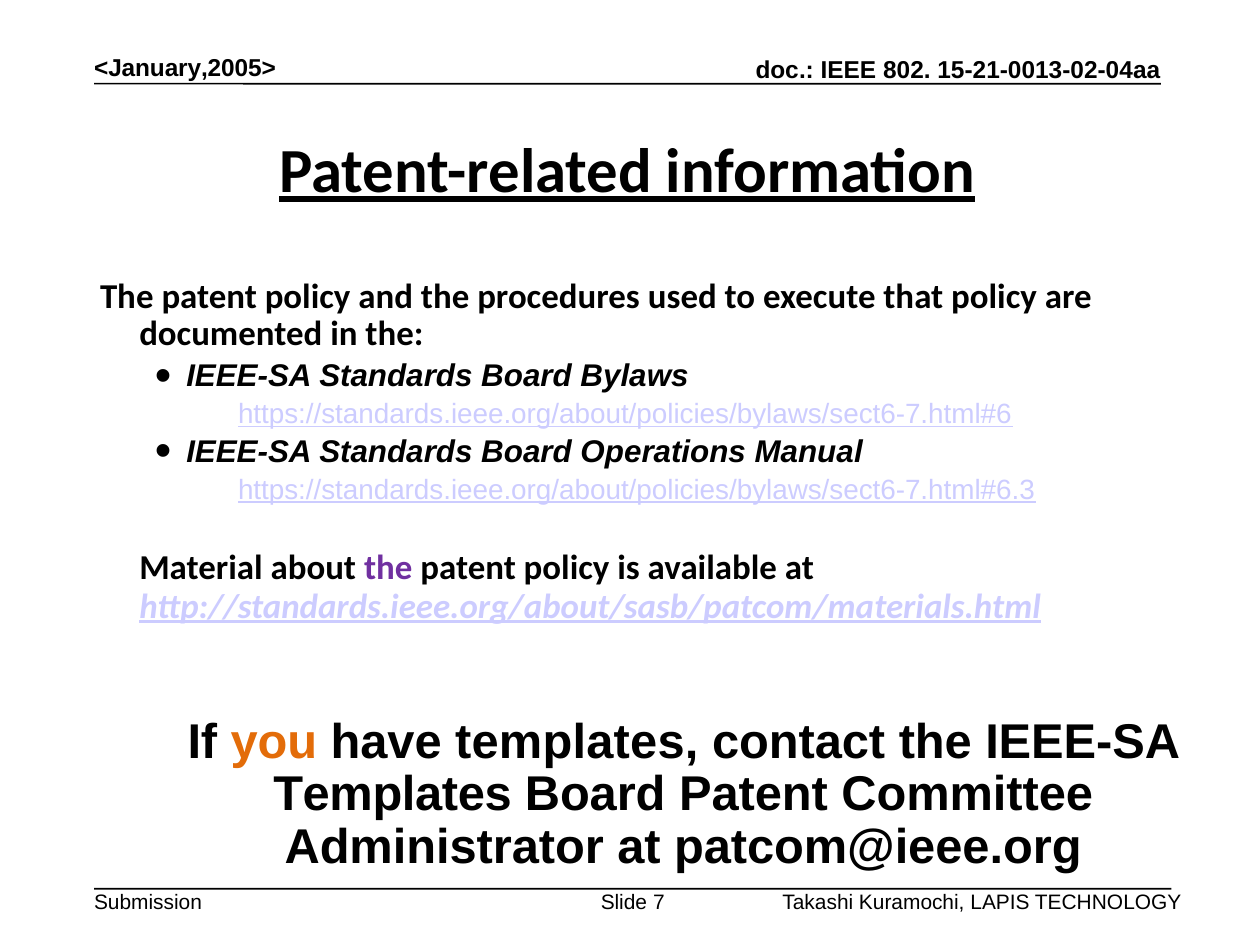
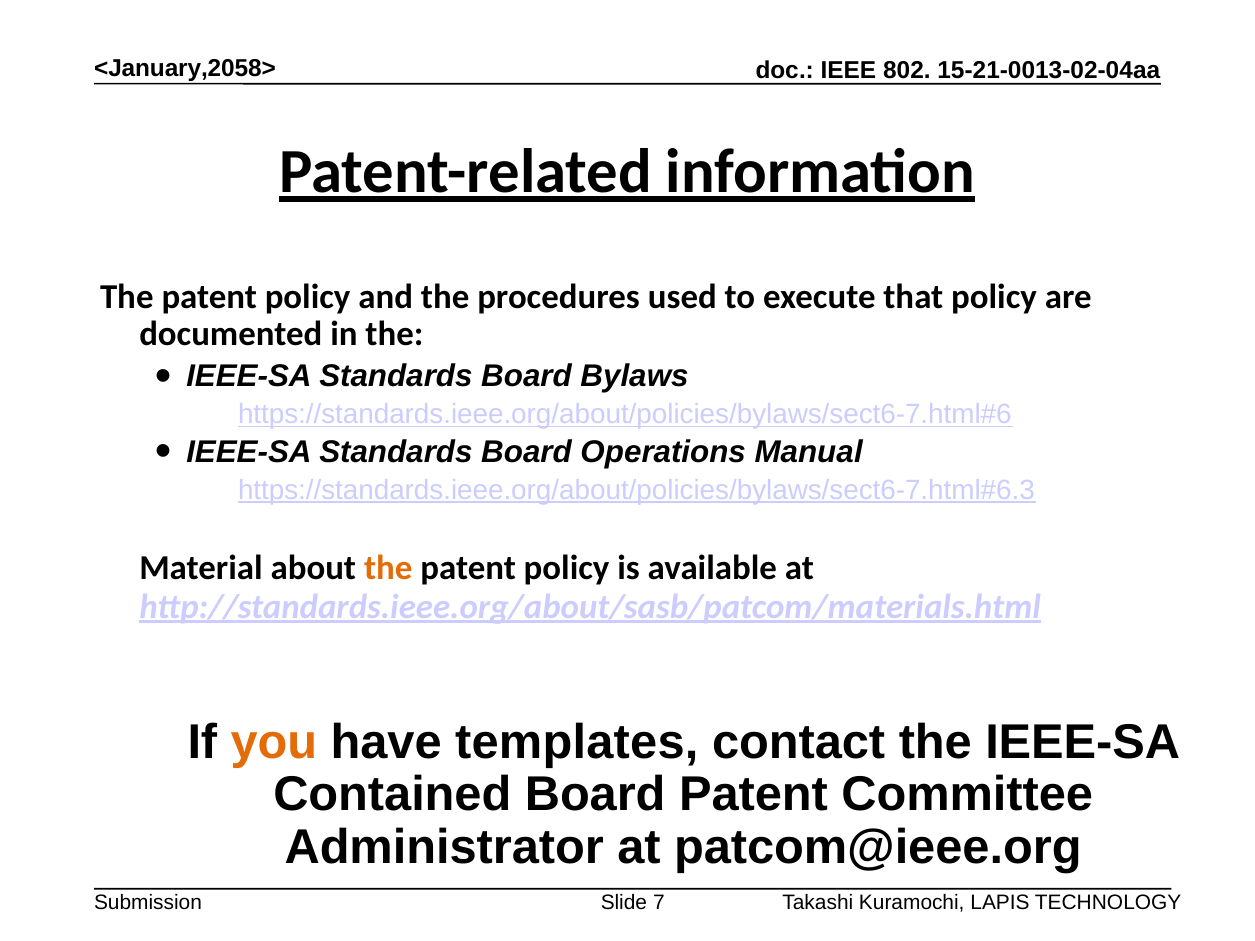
<January,2005>: <January,2005> -> <January,2058>
the at (388, 568) colour: purple -> orange
Templates at (392, 795): Templates -> Contained
